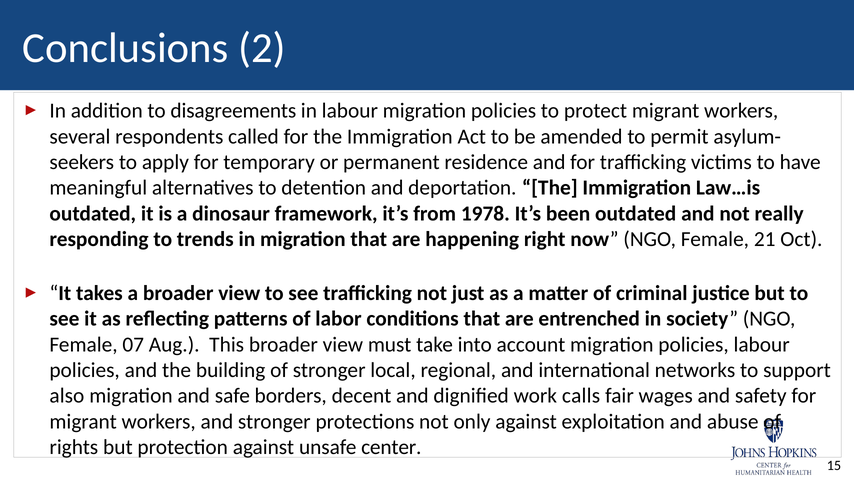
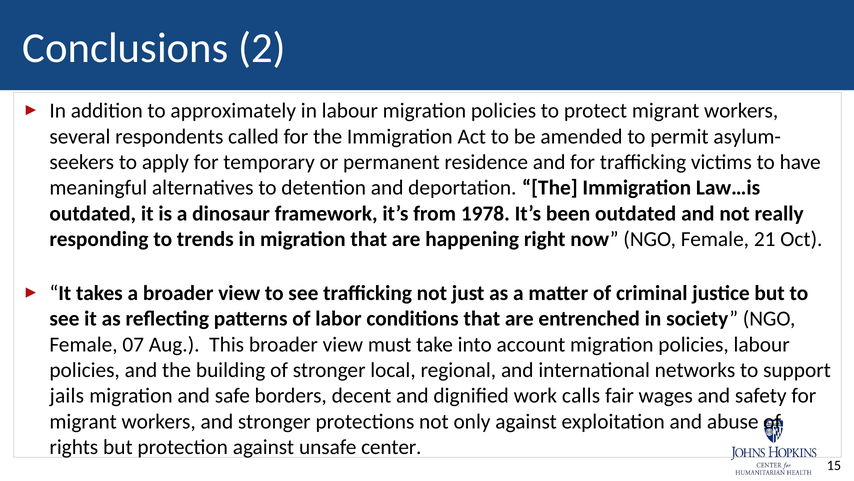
disagreements: disagreements -> approximately
also: also -> jails
